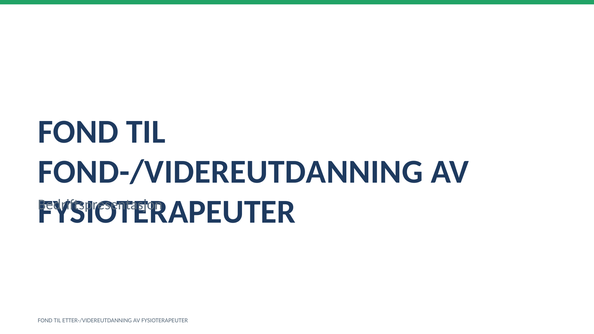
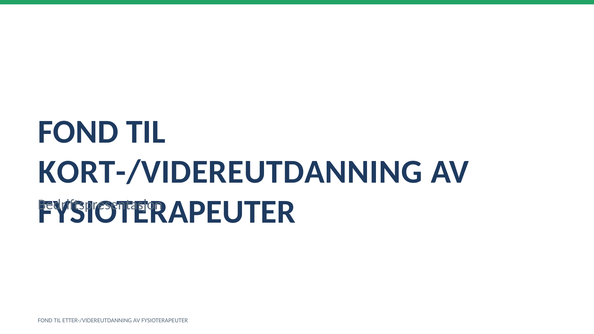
FOND-/VIDEREUTDANNING: FOND-/VIDEREUTDANNING -> KORT-/VIDEREUTDANNING
